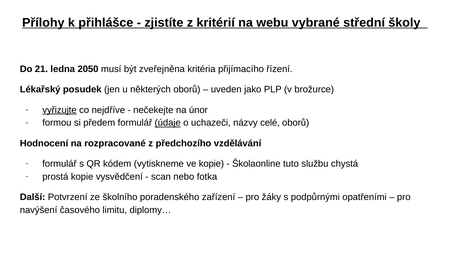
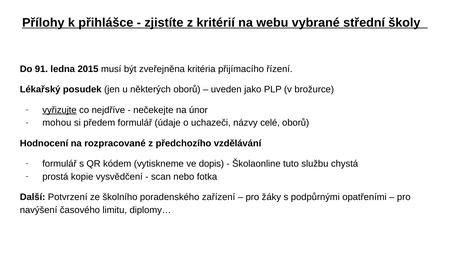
21: 21 -> 91
2050: 2050 -> 2015
formou: formou -> mohou
údaje underline: present -> none
ve kopie: kopie -> dopis
